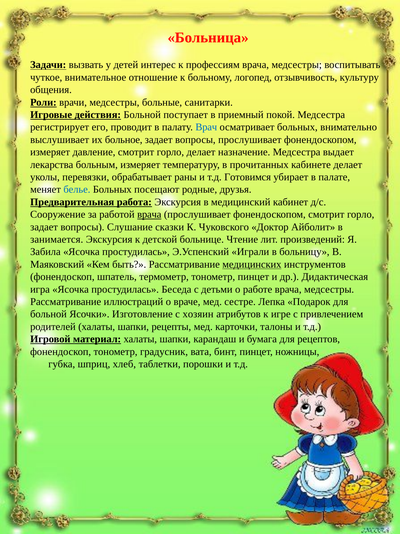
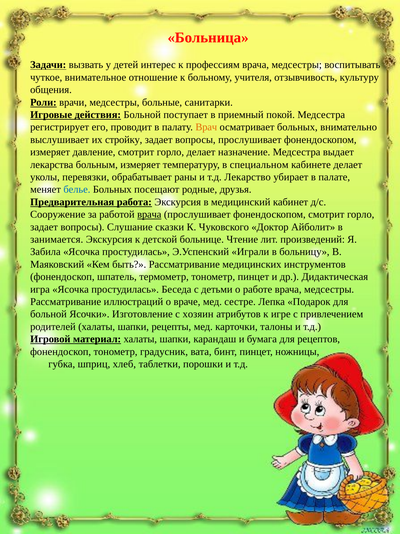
логопед: логопед -> учителя
Врач colour: blue -> orange
больное: больное -> стройку
прочитанных: прочитанных -> специальном
Готовимся: Готовимся -> Лекарство
медицинских underline: present -> none
